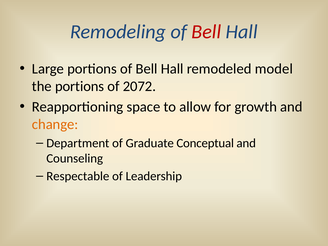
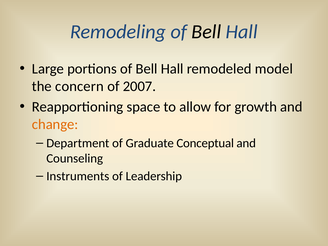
Bell at (206, 32) colour: red -> black
the portions: portions -> concern
2072: 2072 -> 2007
Respectable: Respectable -> Instruments
